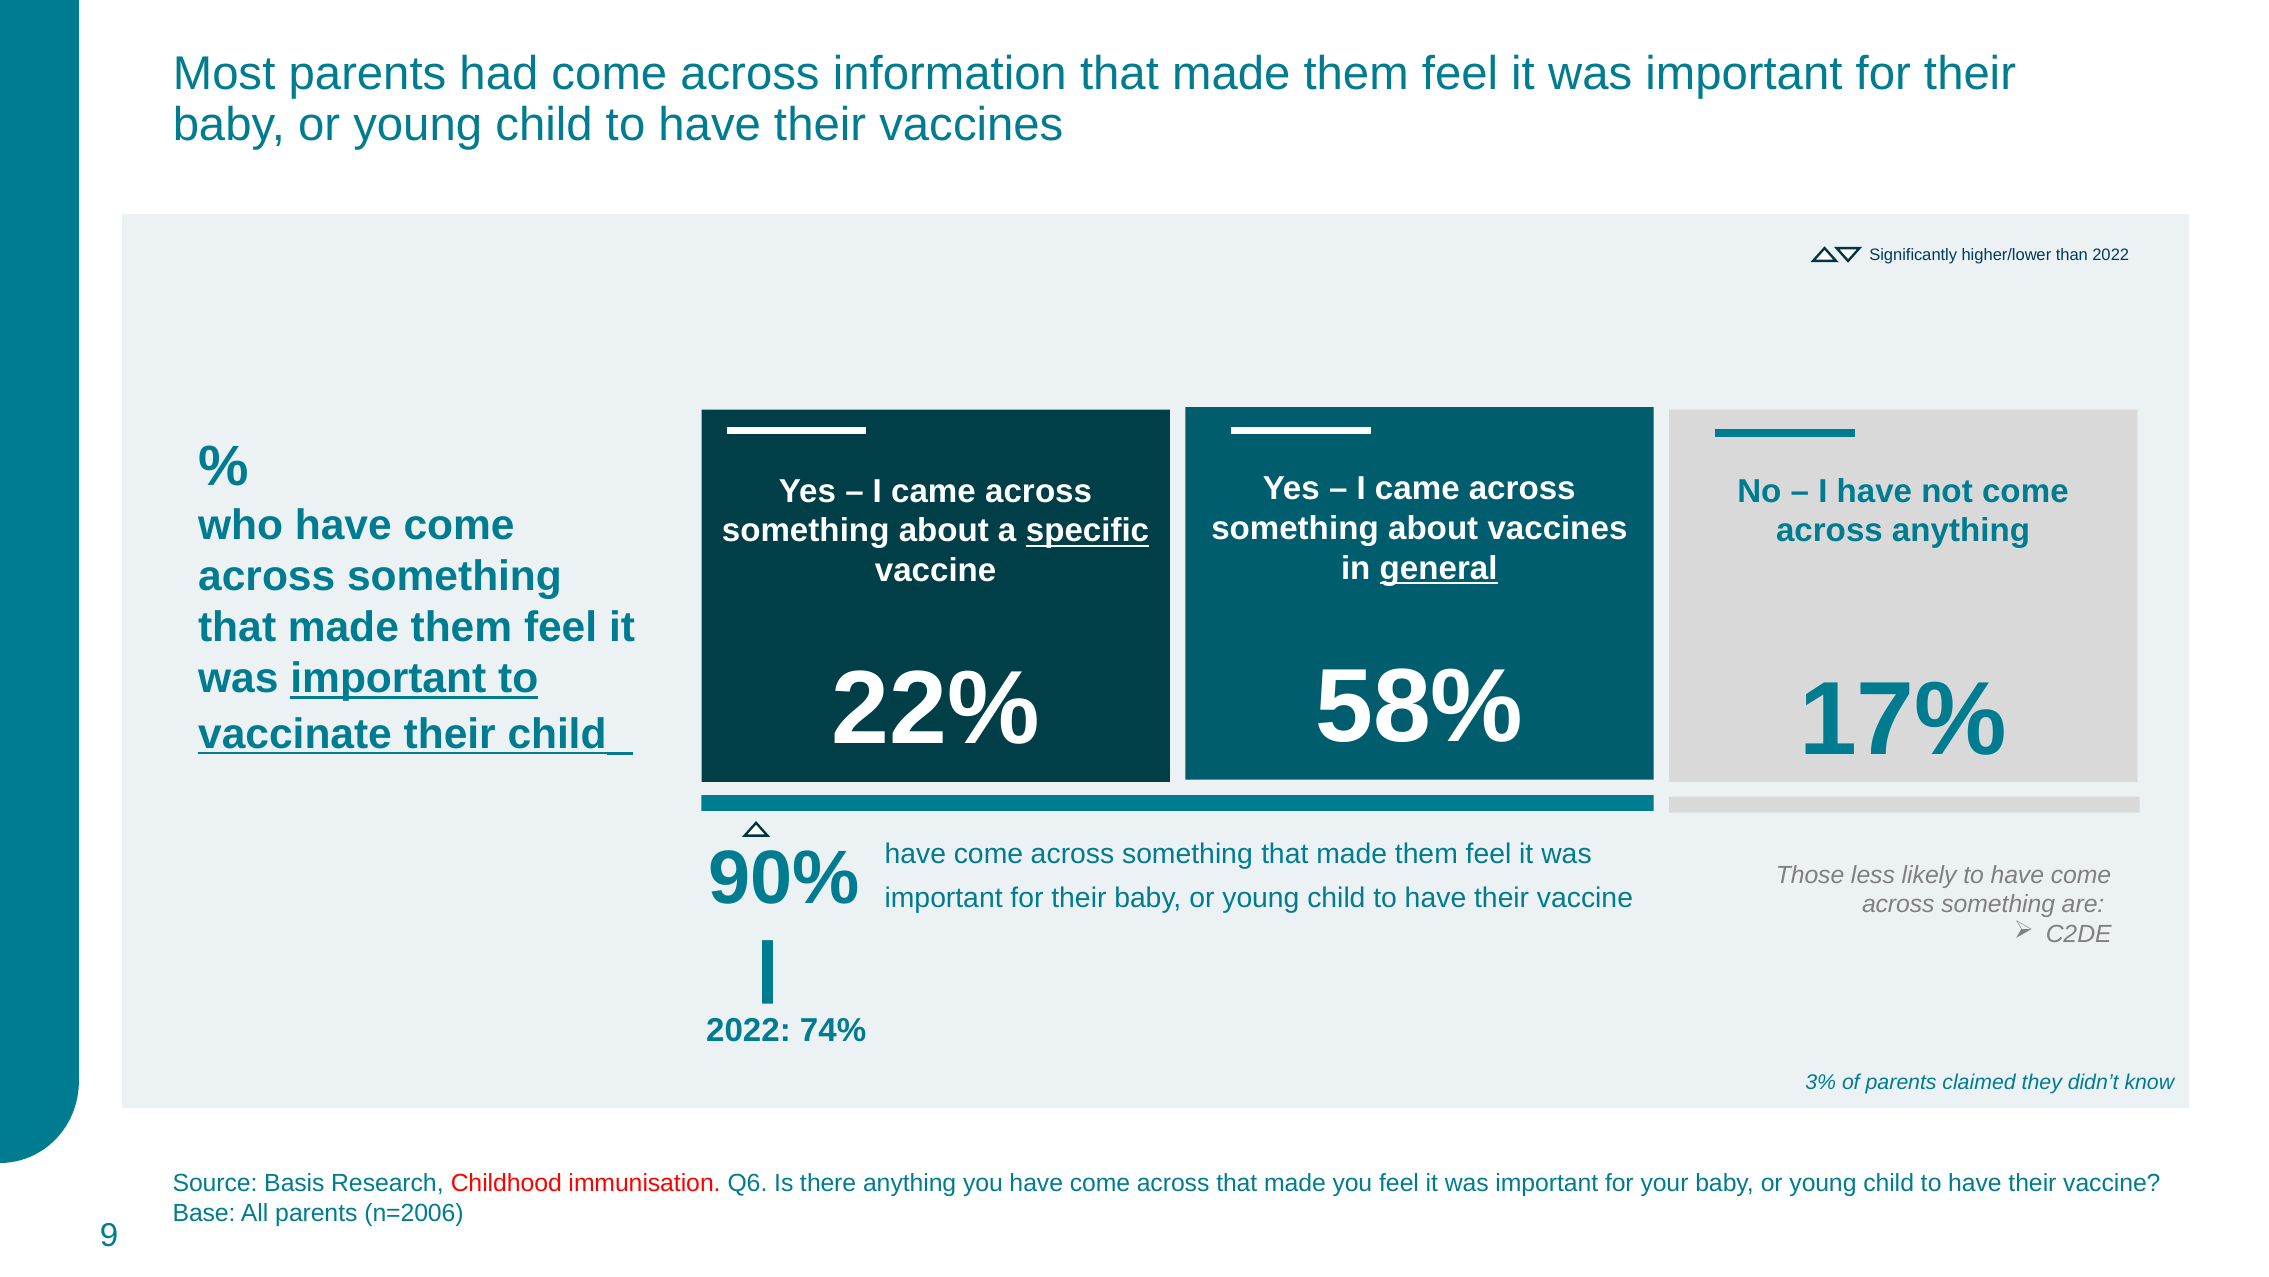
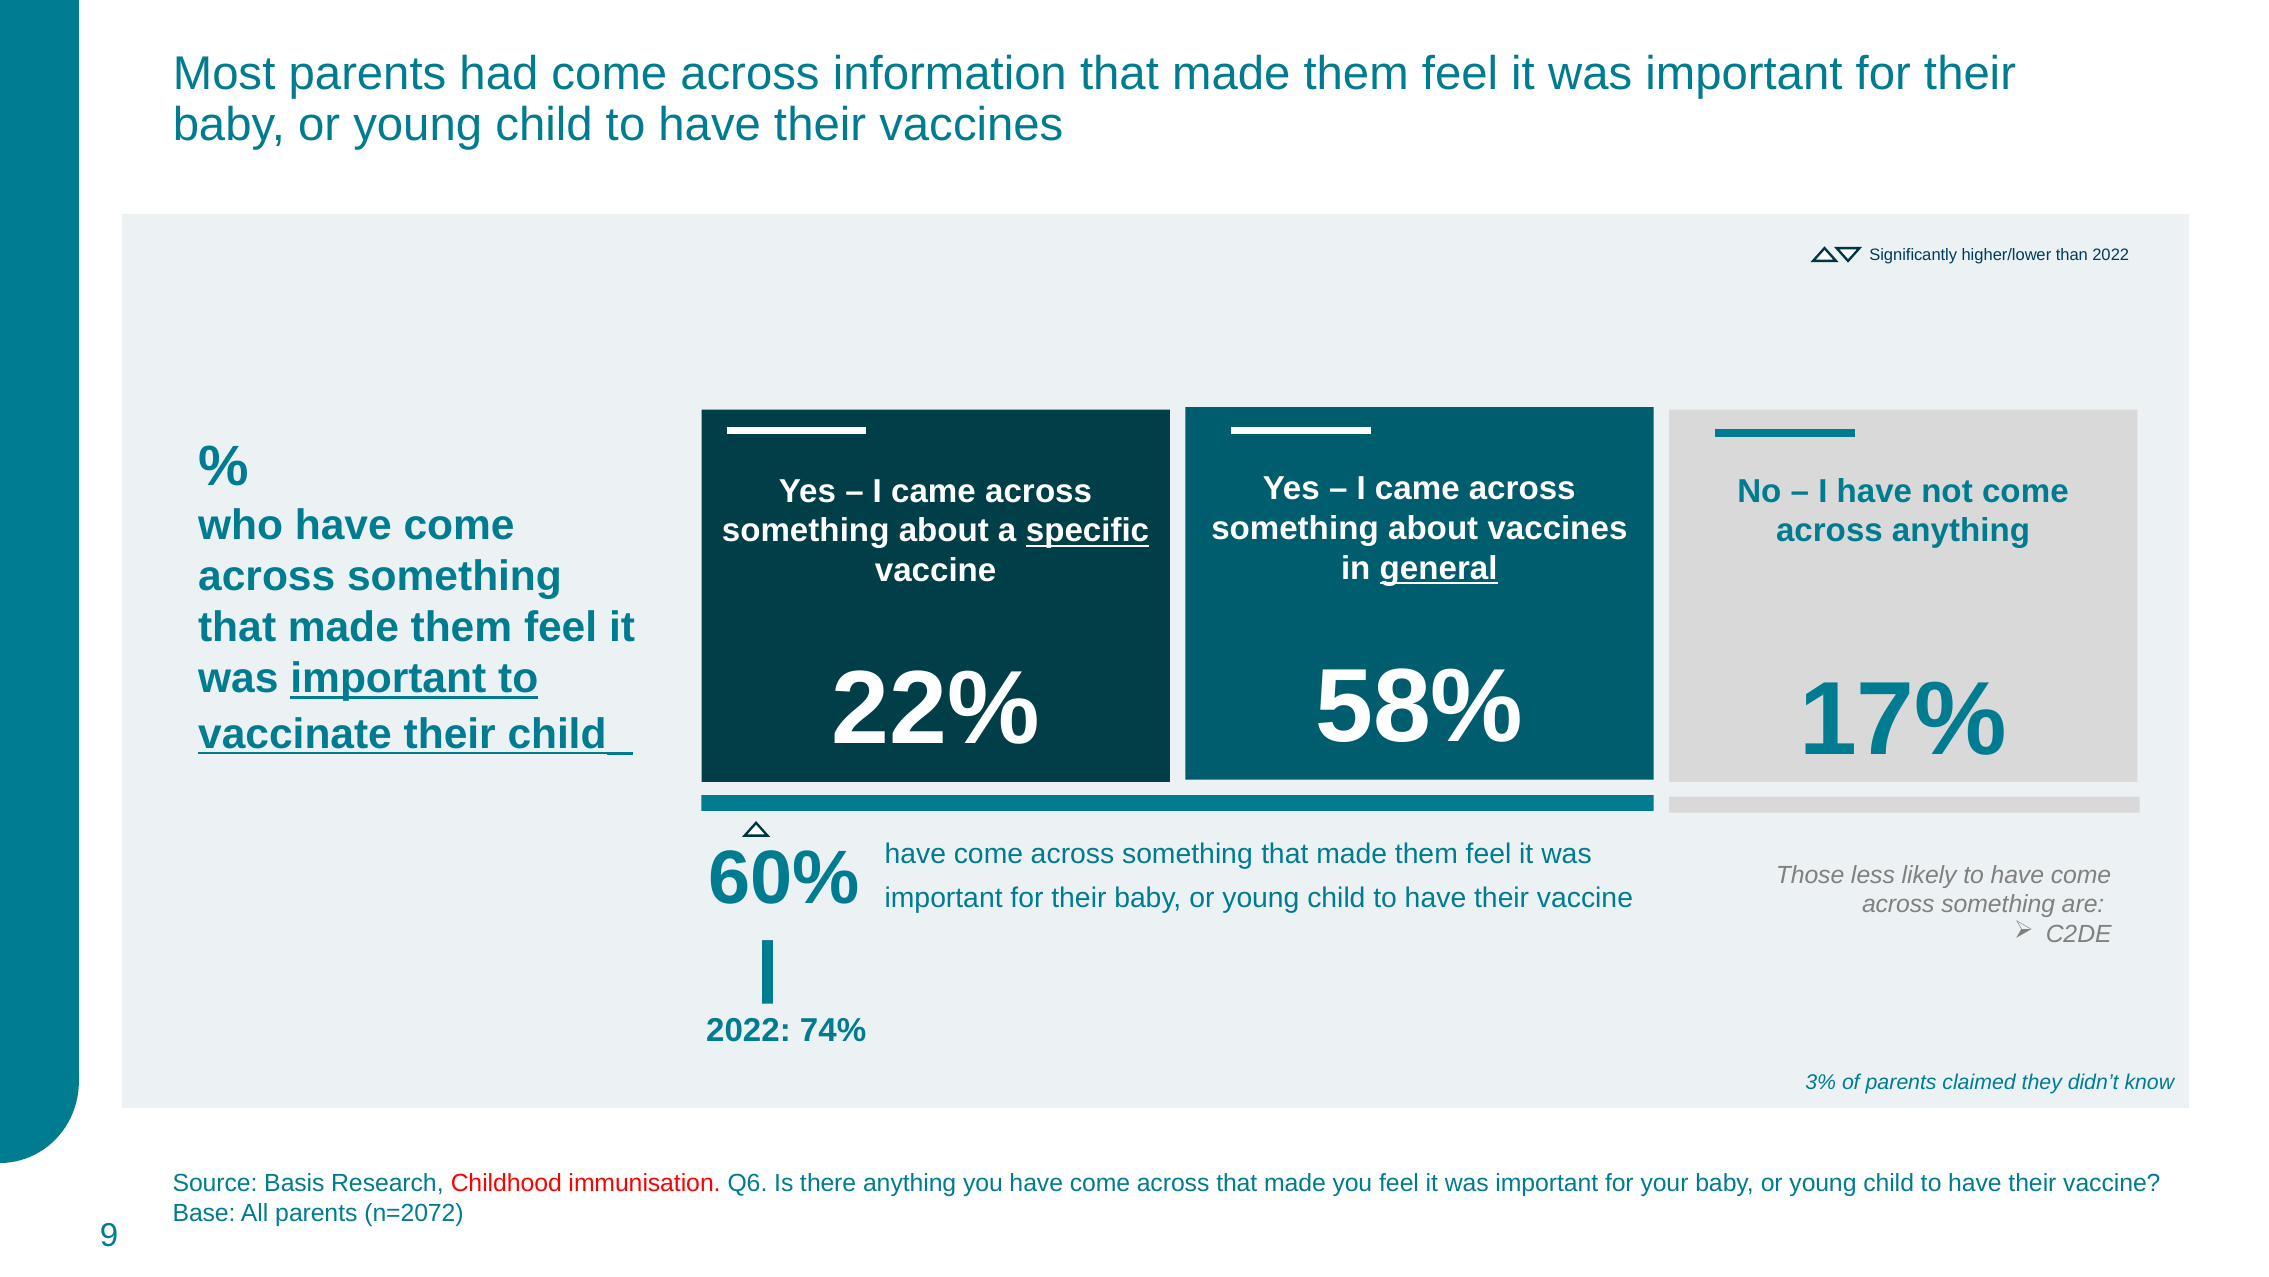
90%: 90% -> 60%
n=2006: n=2006 -> n=2072
